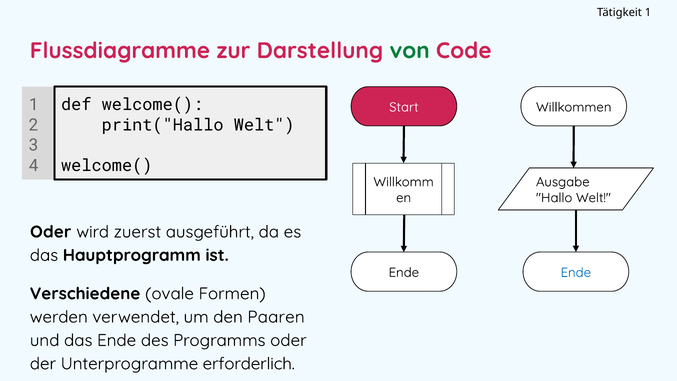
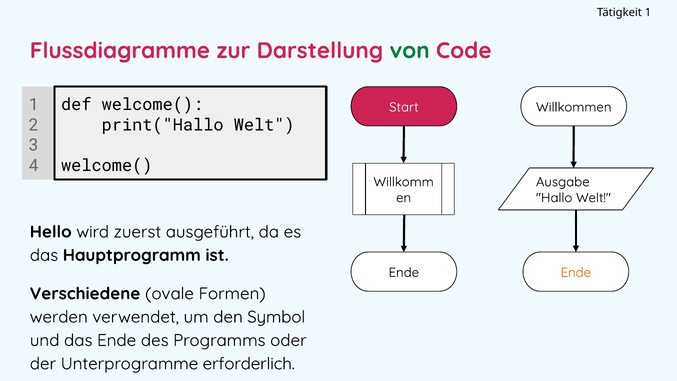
Oder at (51, 232): Oder -> Hello
Ende at (576, 272) colour: blue -> orange
Paaren: Paaren -> Symbol
